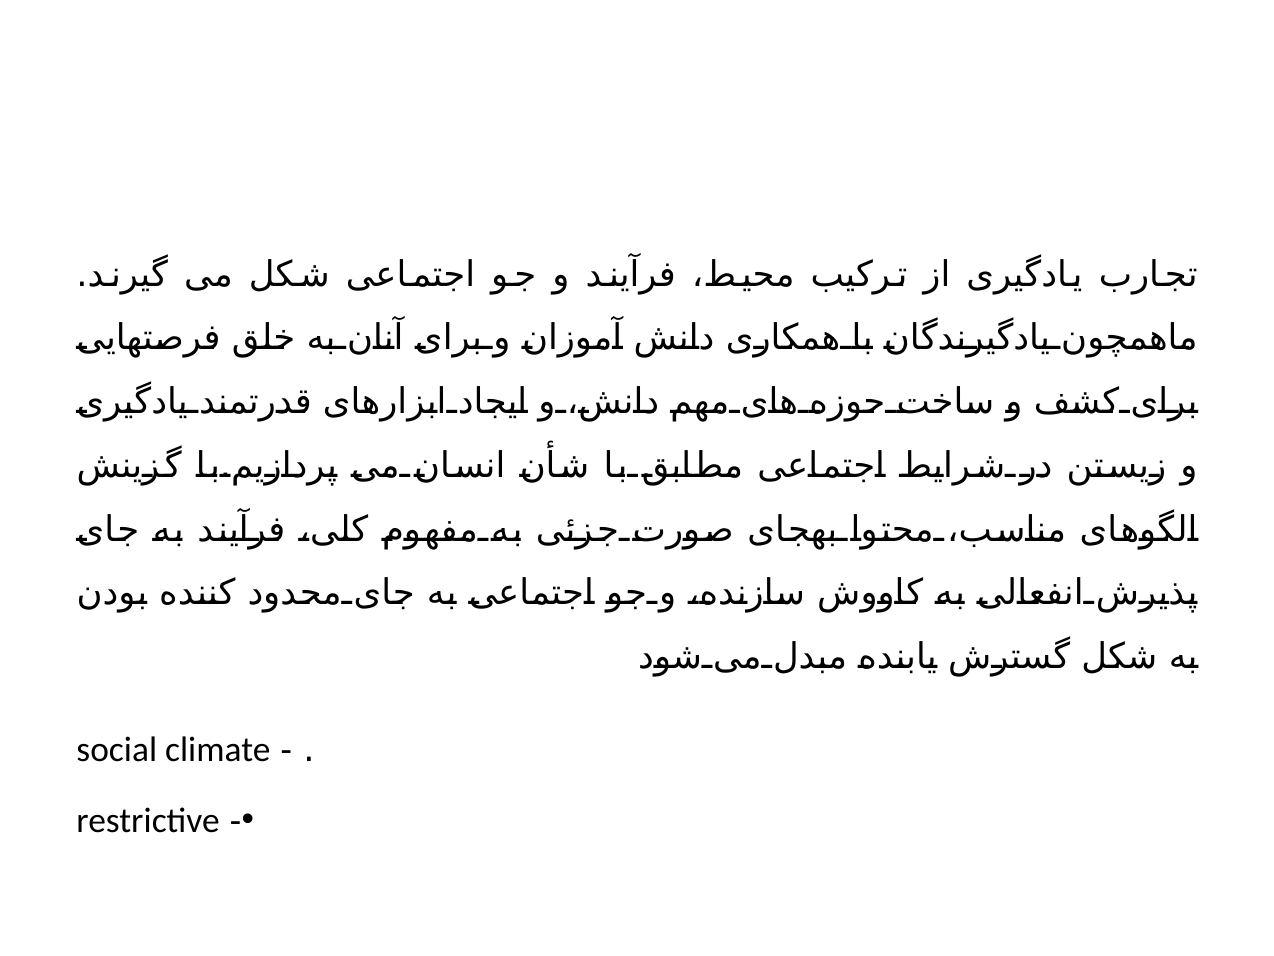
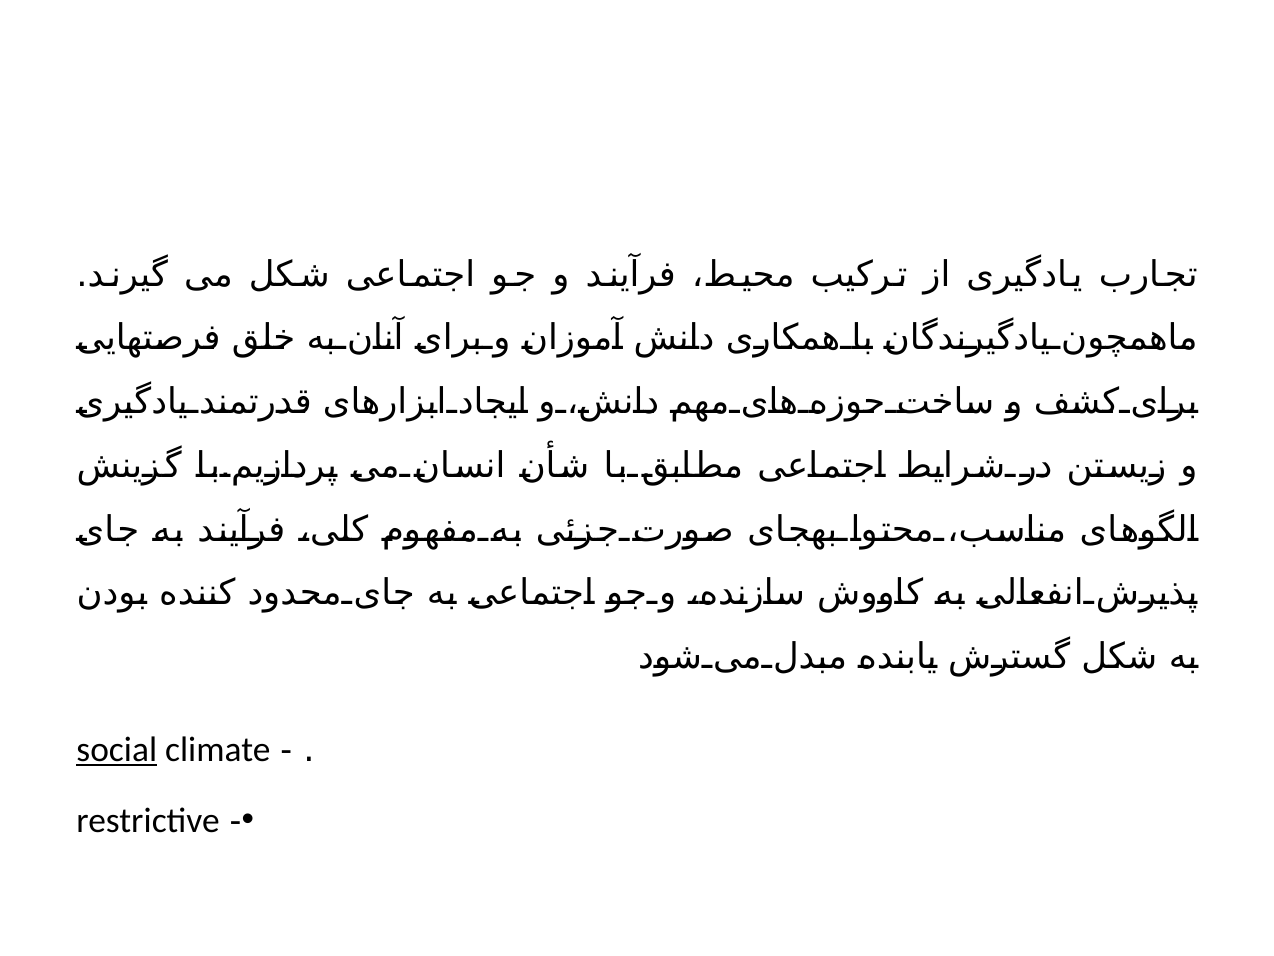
social underline: none -> present
